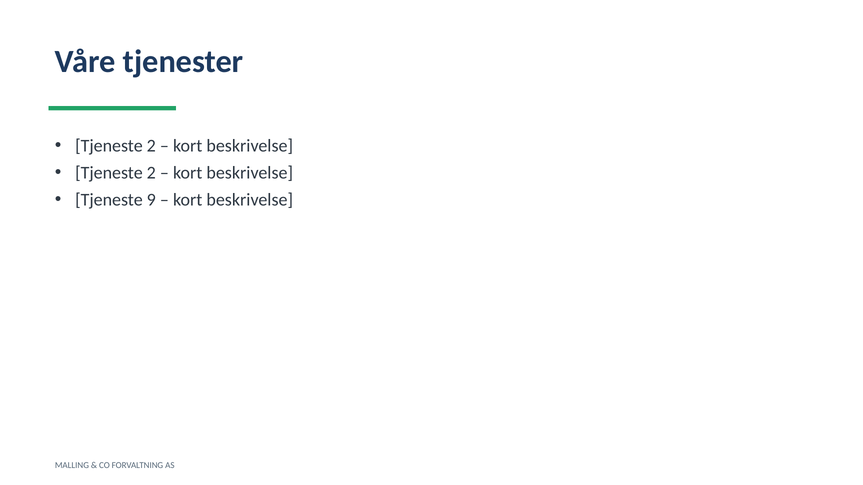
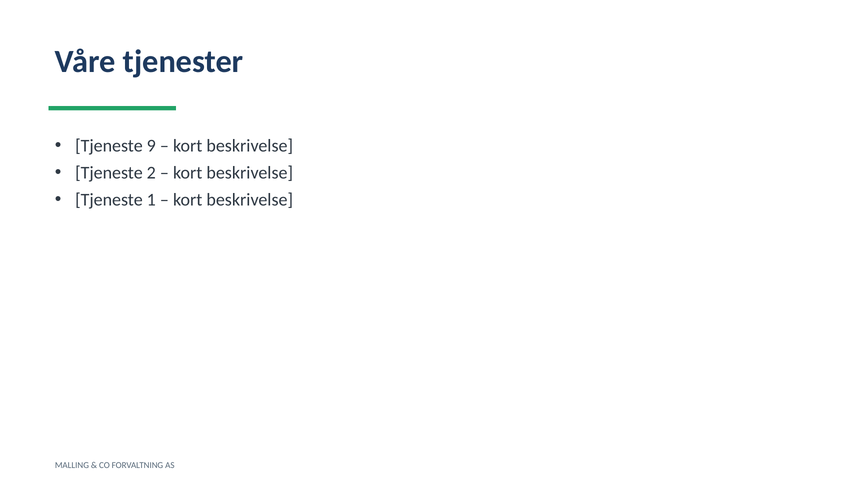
2 at (151, 146): 2 -> 9
9: 9 -> 1
